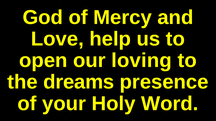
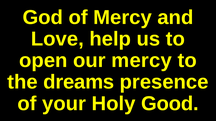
our loving: loving -> mercy
Word: Word -> Good
